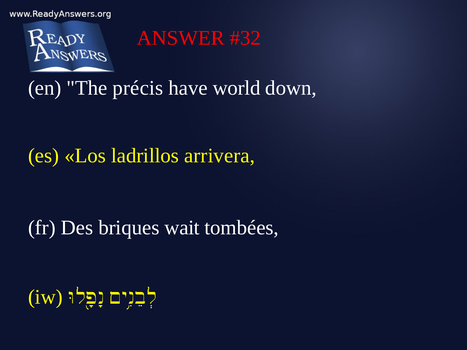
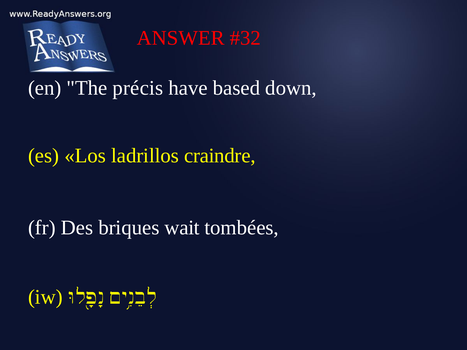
world: world -> based
arrivera: arrivera -> craindre
